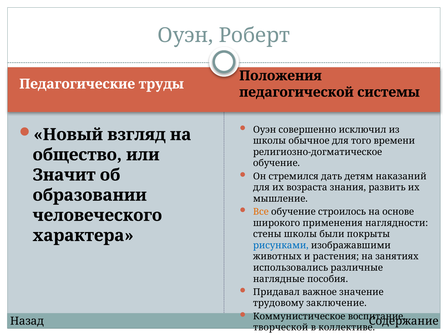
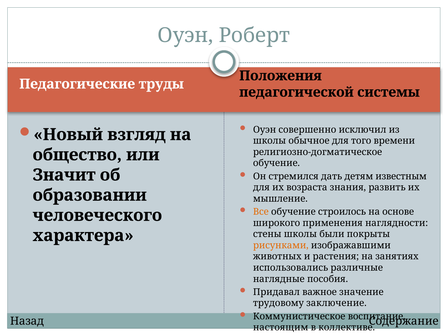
наказаний: наказаний -> известным
рисунками colour: blue -> orange
творческой: творческой -> настоящим
